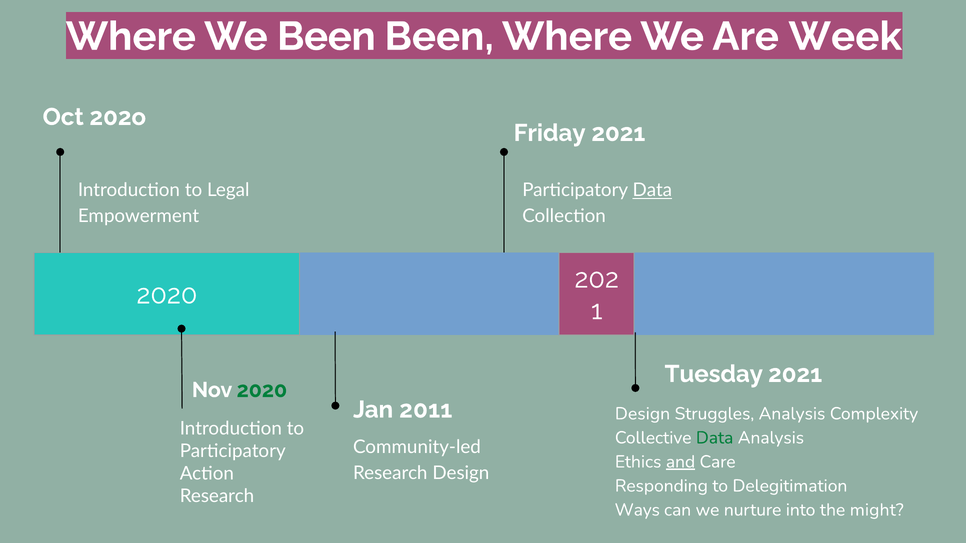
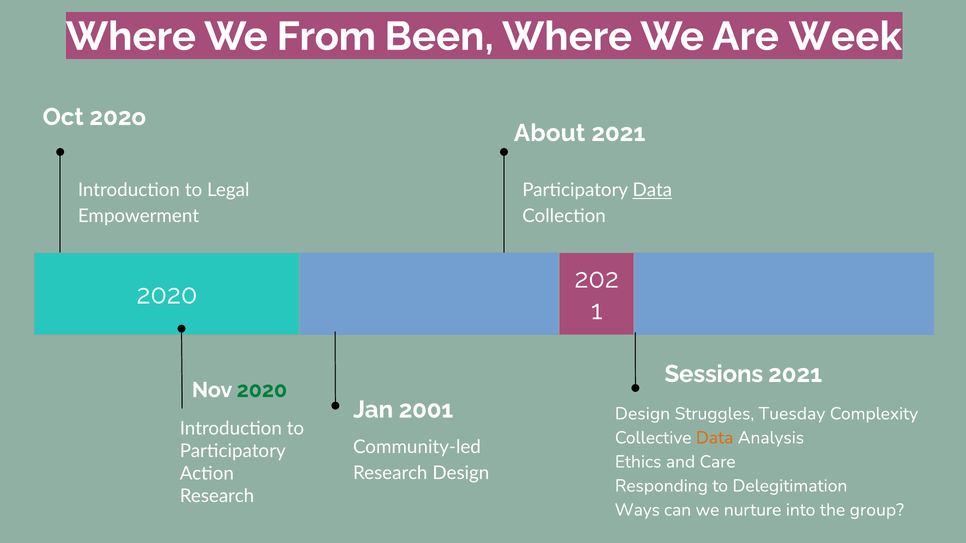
We Been: Been -> From
Friday: Friday -> About
Tuesday: Tuesday -> Sessions
2011: 2011 -> 2001
Struggles Analysis: Analysis -> Tuesday
Data at (715, 438) colour: green -> orange
and underline: present -> none
might: might -> group
